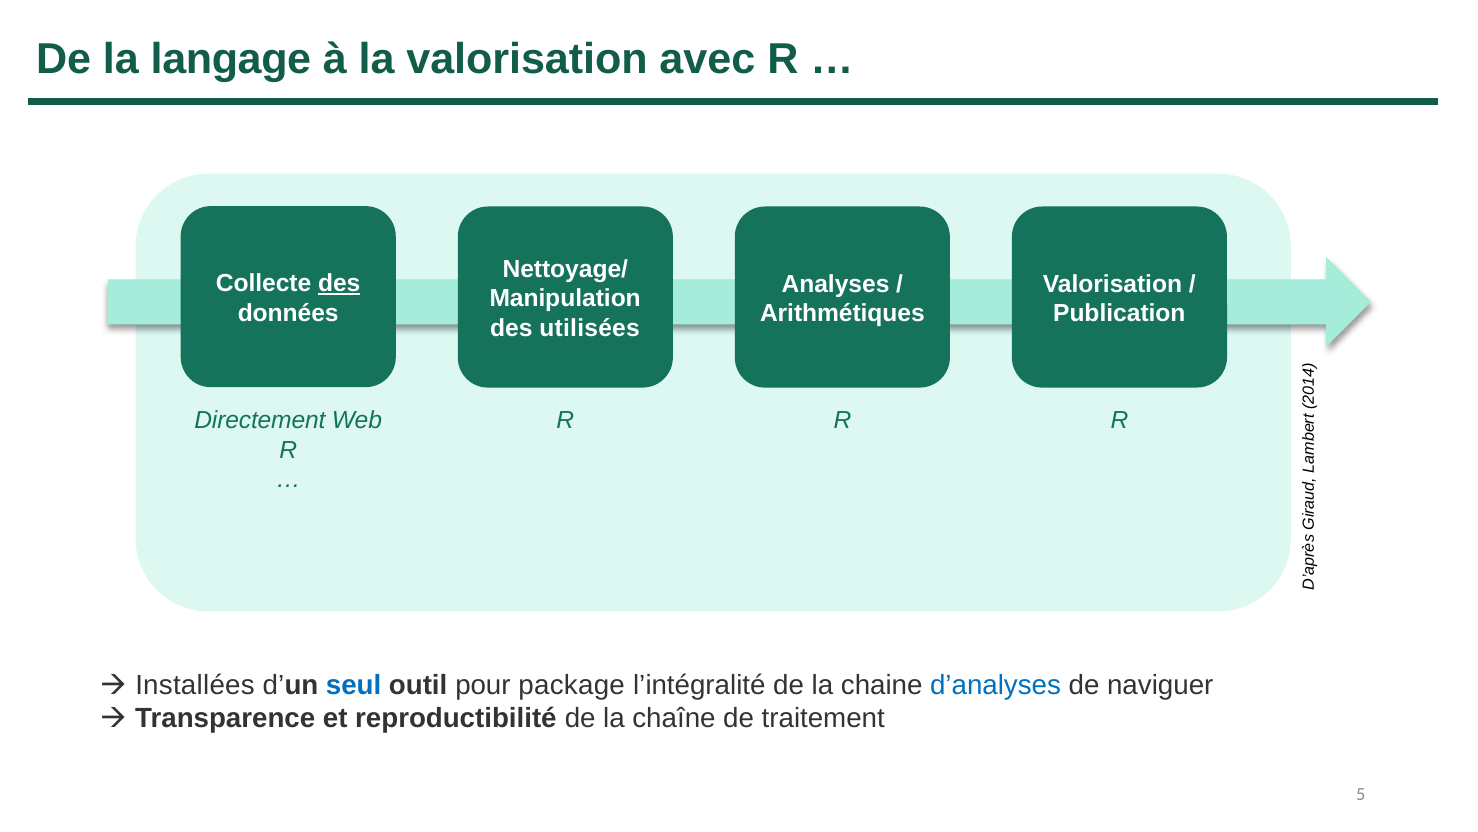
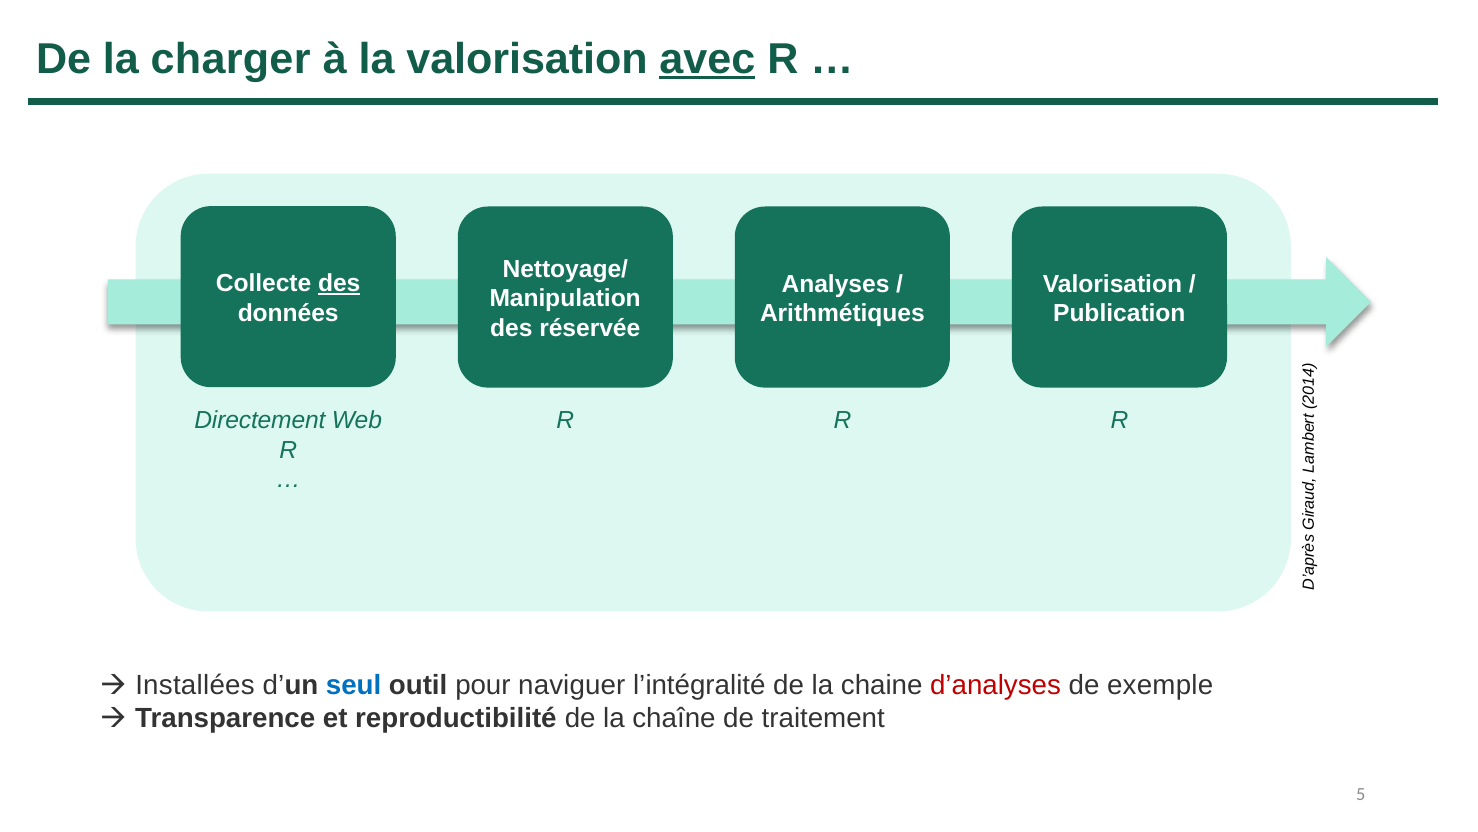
langage: langage -> charger
avec underline: none -> present
utilisées: utilisées -> réservée
package: package -> naviguer
d’analyses colour: blue -> red
naviguer: naviguer -> exemple
